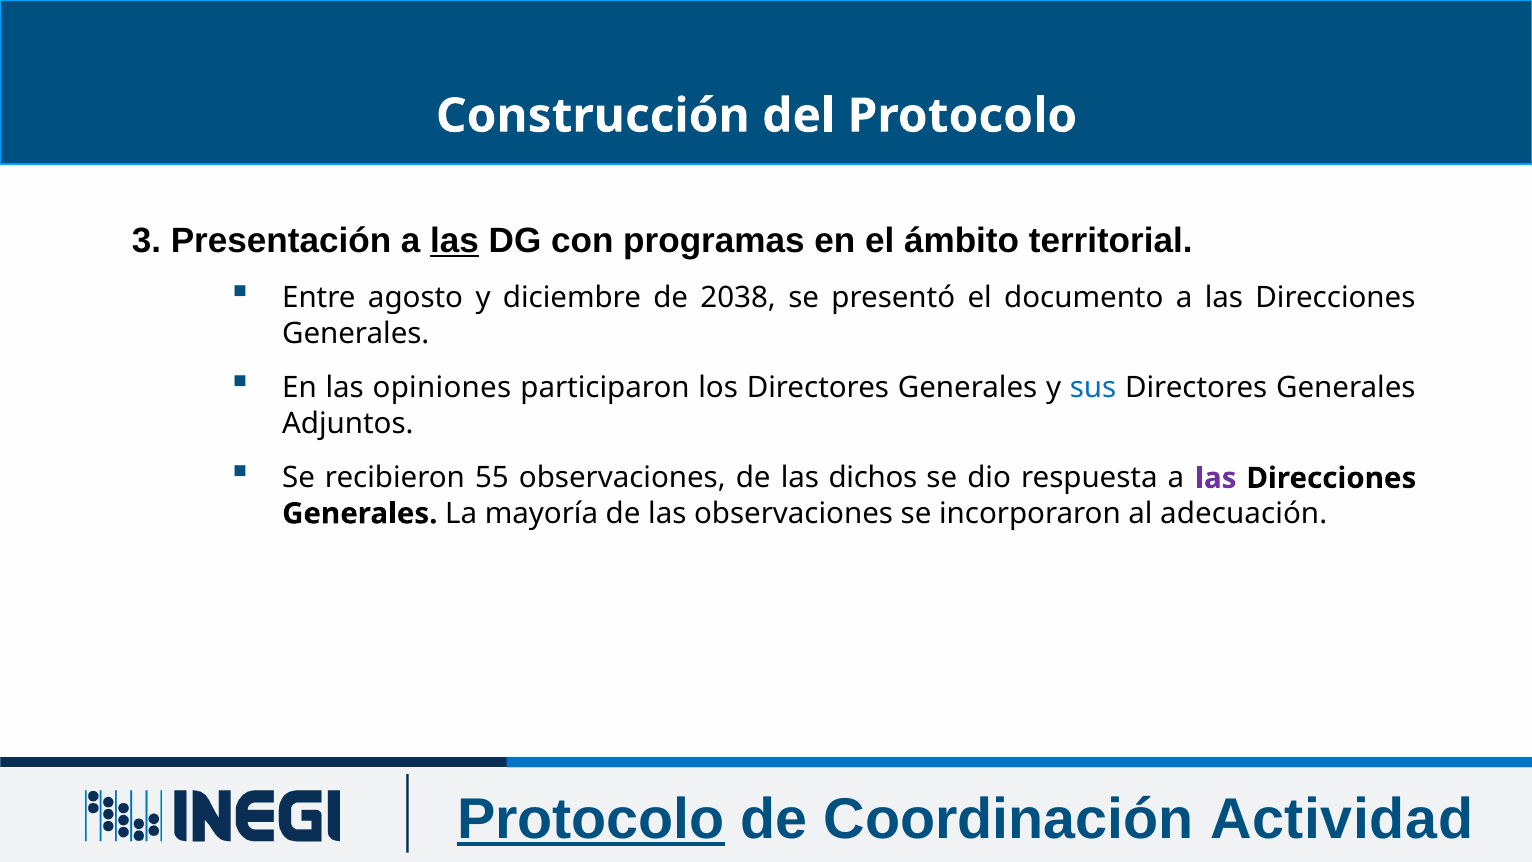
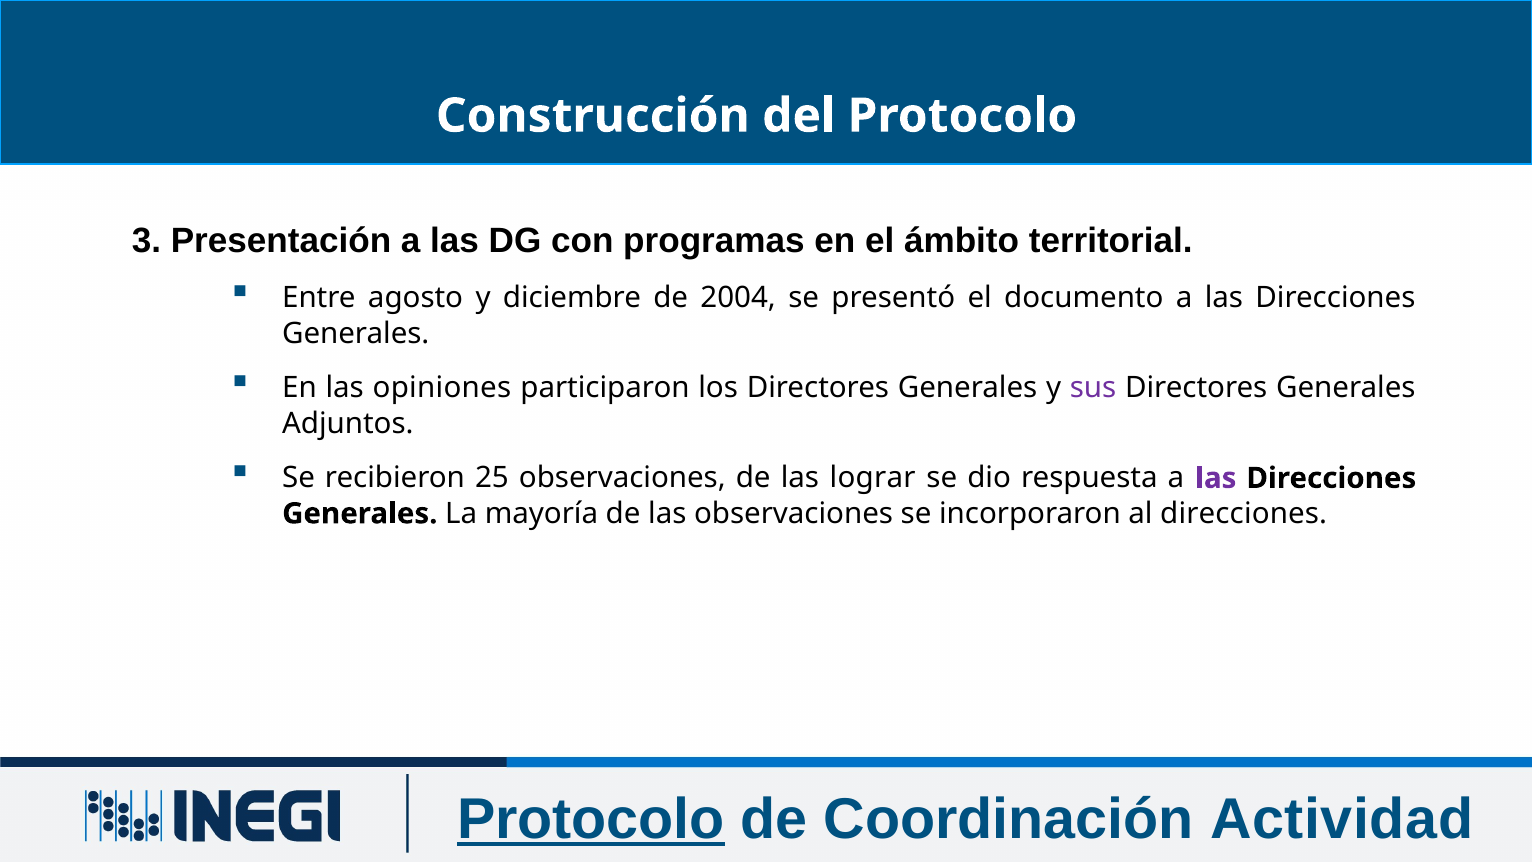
las at (455, 241) underline: present -> none
2038: 2038 -> 2004
sus colour: blue -> purple
55: 55 -> 25
dichos: dichos -> lograr
al adecuación: adecuación -> direcciones
